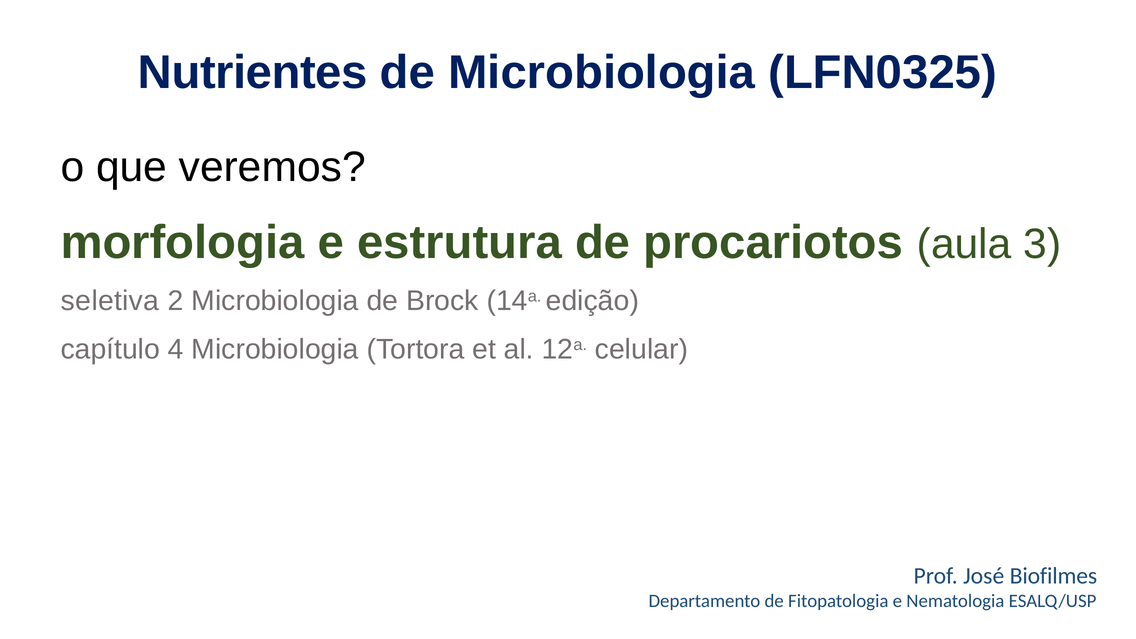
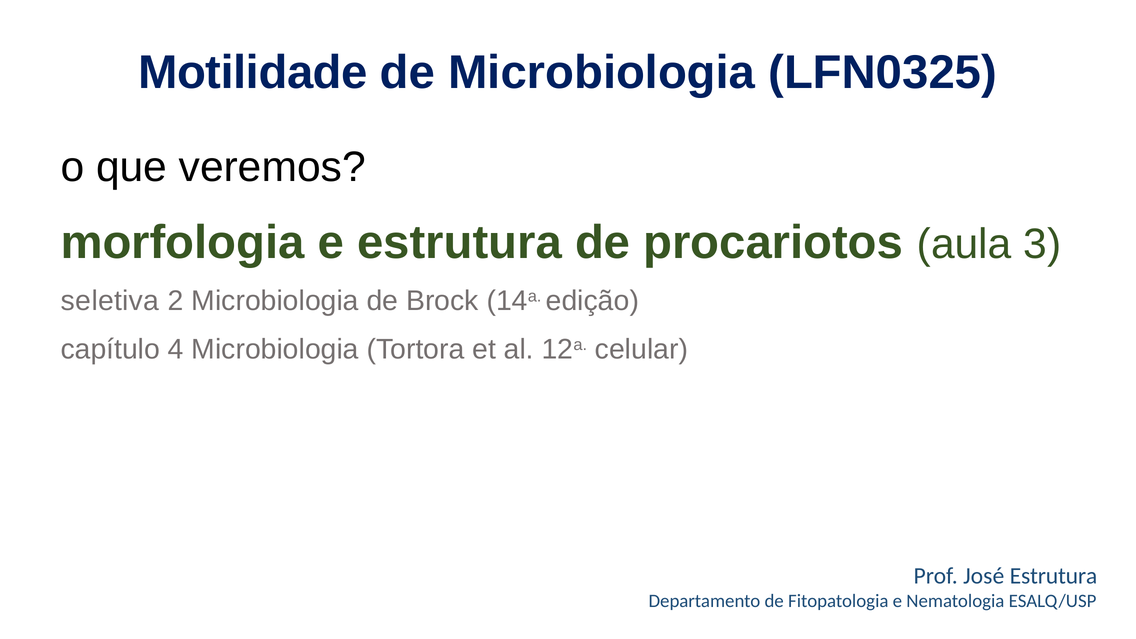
Nutrientes: Nutrientes -> Motilidade
José Biofilmes: Biofilmes -> Estrutura
